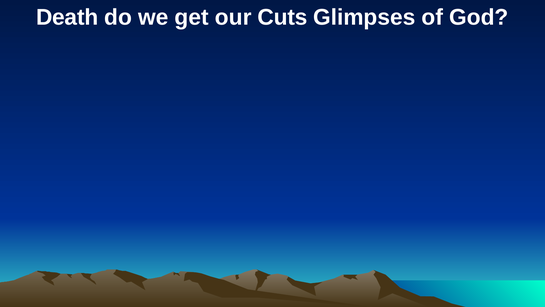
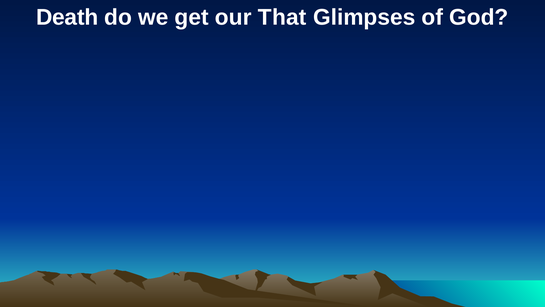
Cuts: Cuts -> That
